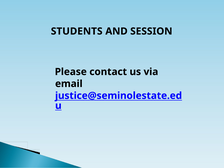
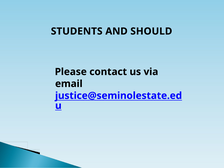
SESSION: SESSION -> SHOULD
